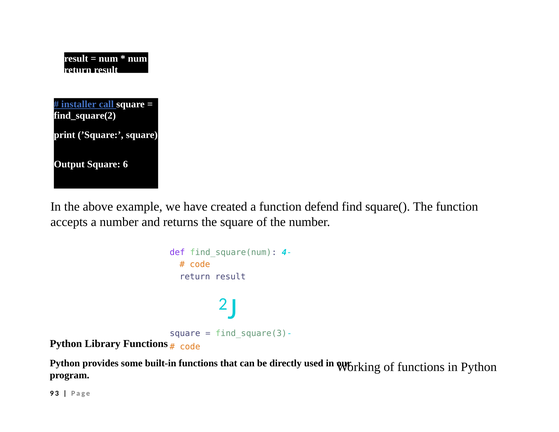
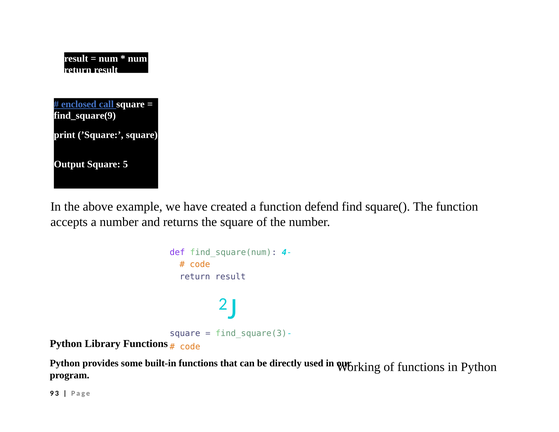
installer: installer -> enclosed
find_square(2: find_square(2 -> find_square(9
6: 6 -> 5
